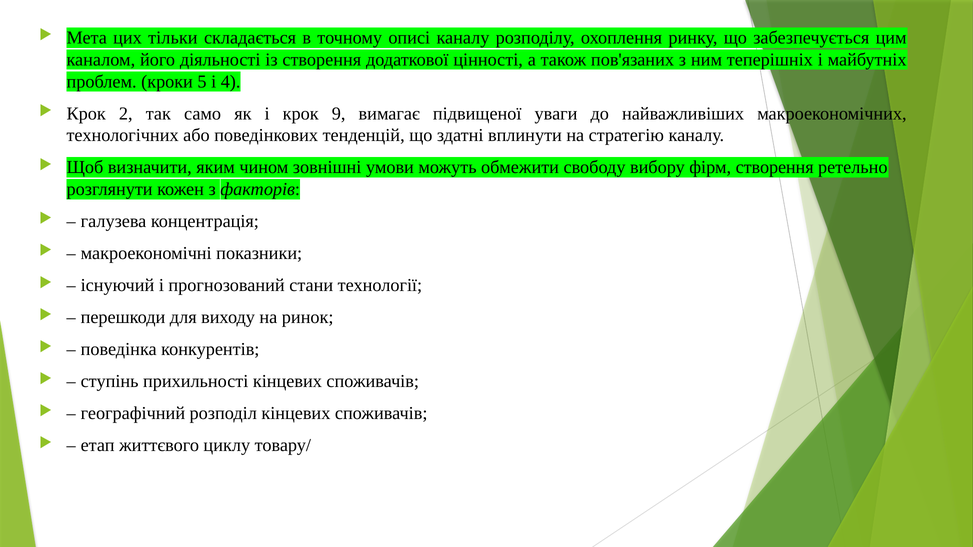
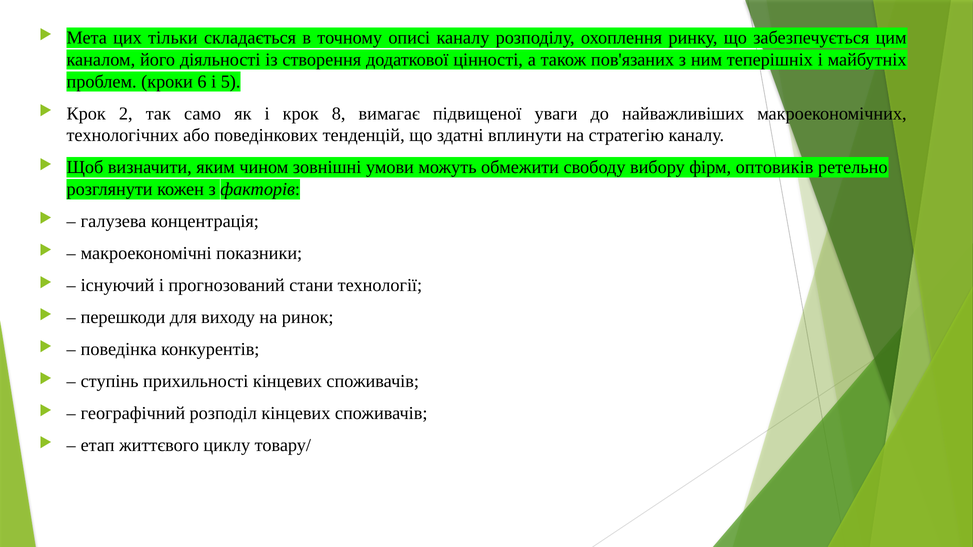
5: 5 -> 6
4: 4 -> 5
9: 9 -> 8
фірм створення: створення -> оптовиків
